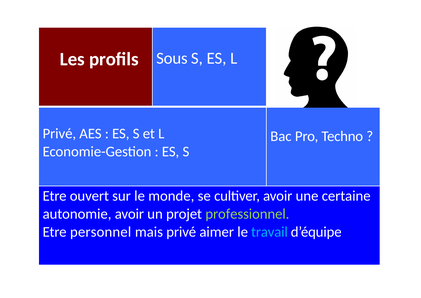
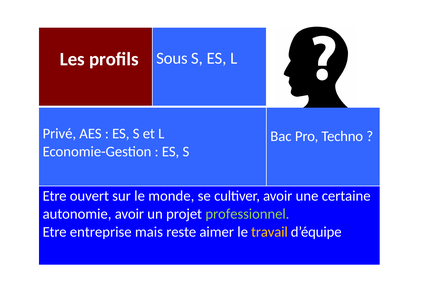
personnel: personnel -> entreprise
mais privé: privé -> reste
travail colour: light blue -> yellow
